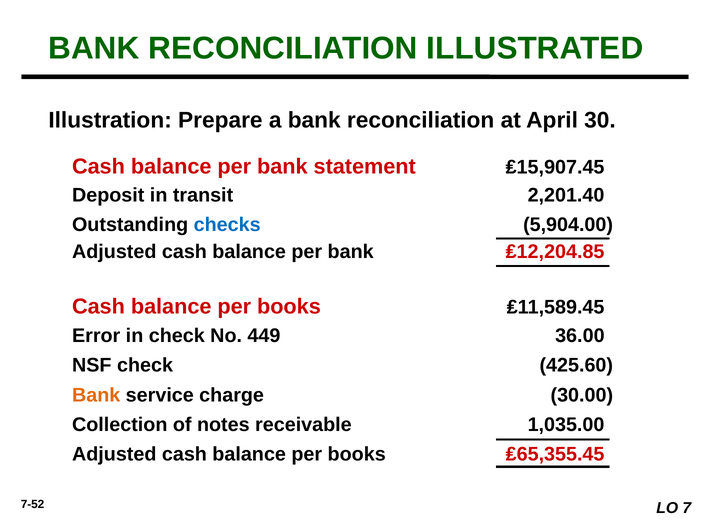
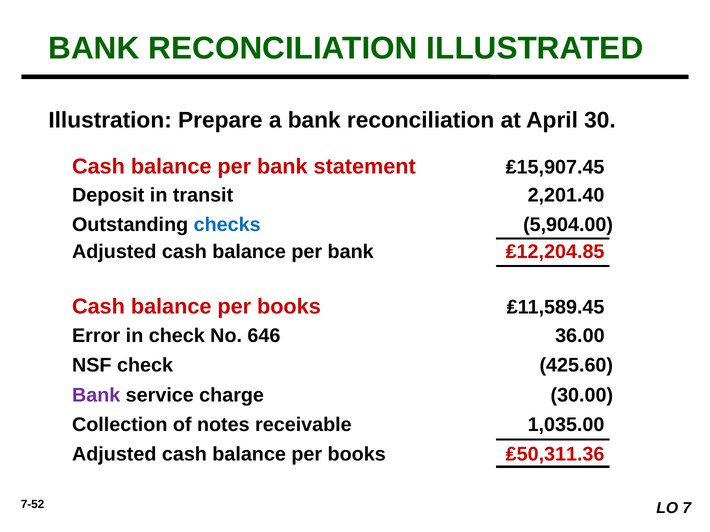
449: 449 -> 646
Bank at (96, 395) colour: orange -> purple
₤65,355.45: ₤65,355.45 -> ₤50,311.36
